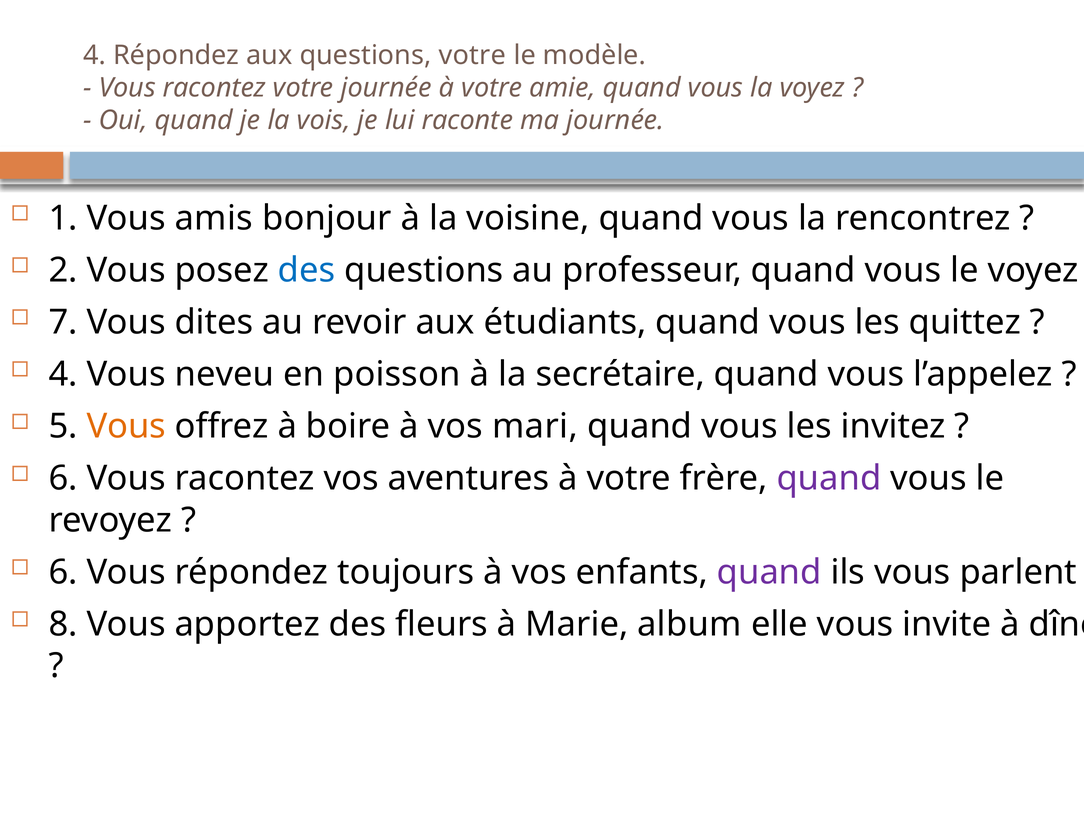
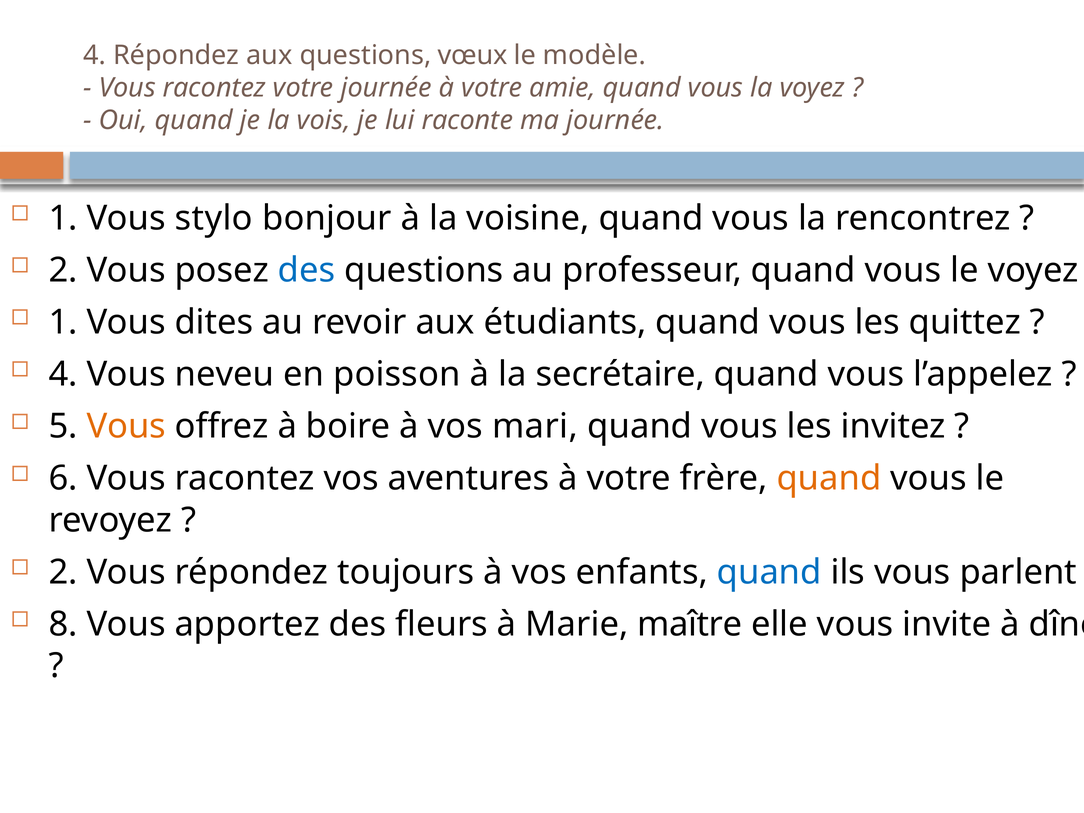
questions votre: votre -> vœux
amis: amis -> stylo
7 at (63, 322): 7 -> 1
quand at (829, 479) colour: purple -> orange
6 at (63, 572): 6 -> 2
quand at (769, 572) colour: purple -> blue
album: album -> maître
